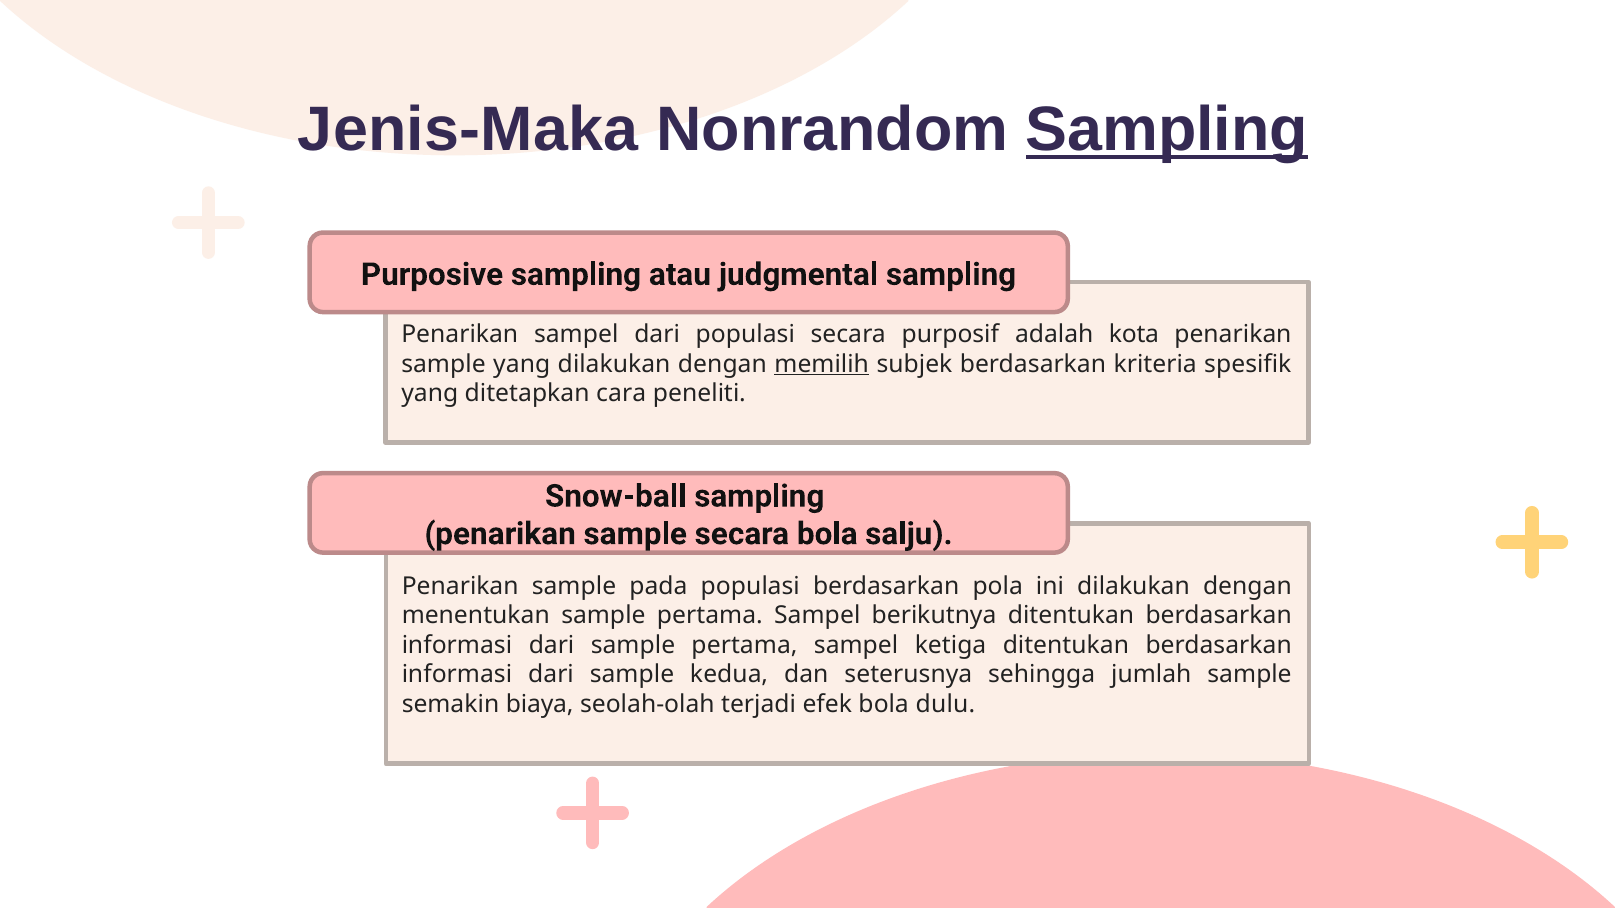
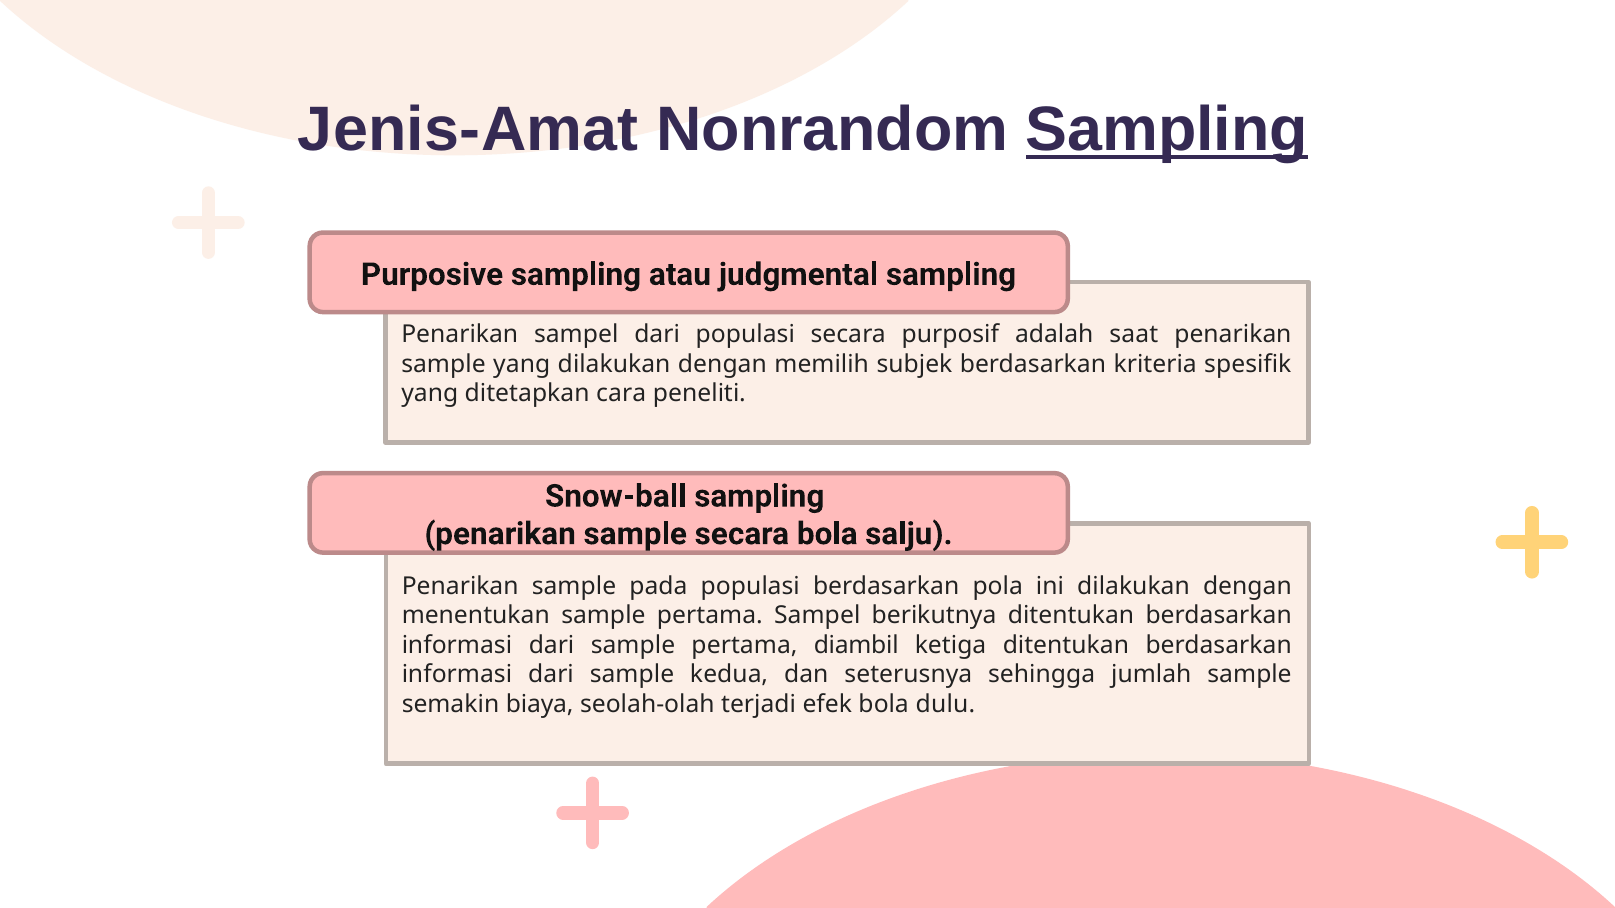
Jenis-Maka: Jenis-Maka -> Jenis-Amat
kota: kota -> saat
memilih underline: present -> none
dari sample pertama sampel: sampel -> diambil
